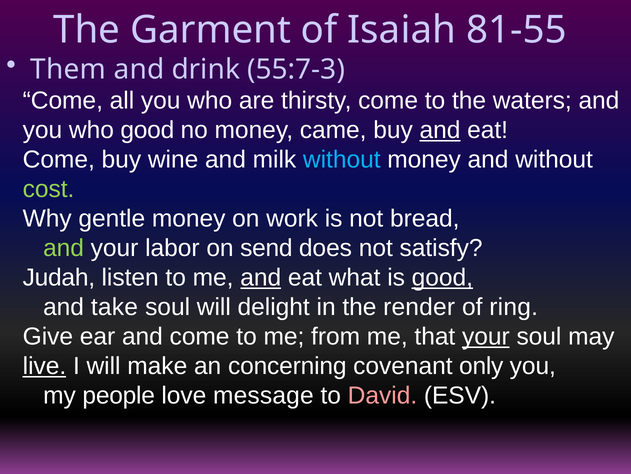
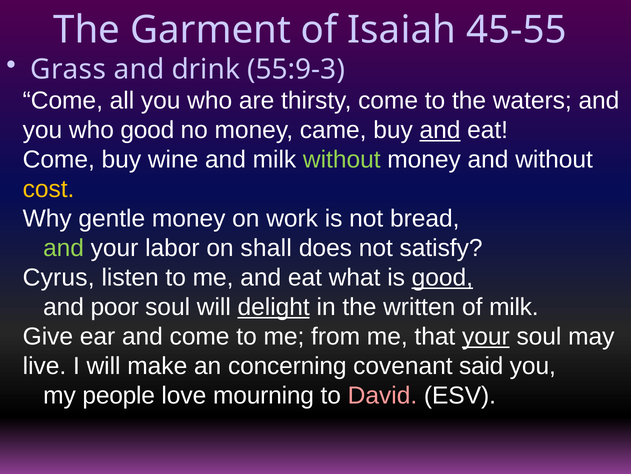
81-55: 81-55 -> 45-55
Them: Them -> Grass
55:7-3: 55:7-3 -> 55:9-3
without at (342, 160) colour: light blue -> light green
cost colour: light green -> yellow
send: send -> shall
Judah: Judah -> Cyrus
and at (261, 277) underline: present -> none
take: take -> poor
delight underline: none -> present
render: render -> written
of ring: ring -> milk
live underline: present -> none
only: only -> said
message: message -> mourning
